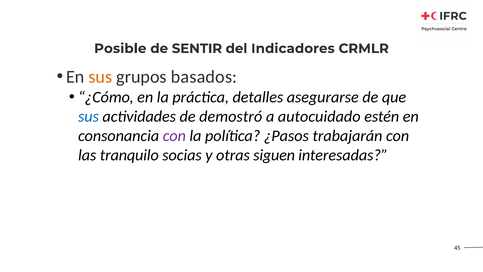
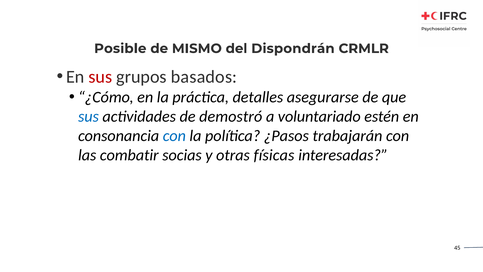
SENTIR: SENTIR -> MISMO
Indicadores: Indicadores -> Dispondrán
sus at (100, 77) colour: orange -> red
autocuidado: autocuidado -> voluntariado
con at (174, 136) colour: purple -> blue
tranquilo: tranquilo -> combatir
siguen: siguen -> físicas
